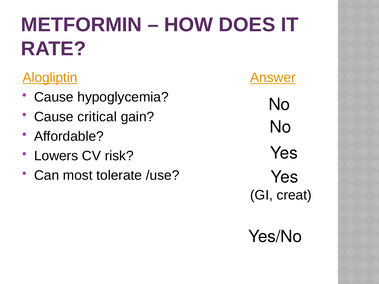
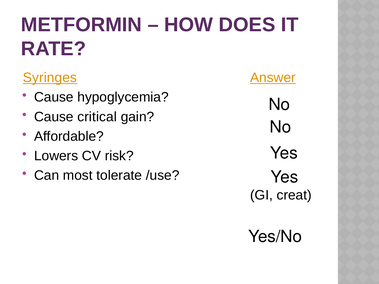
Alogliptin: Alogliptin -> Syringes
